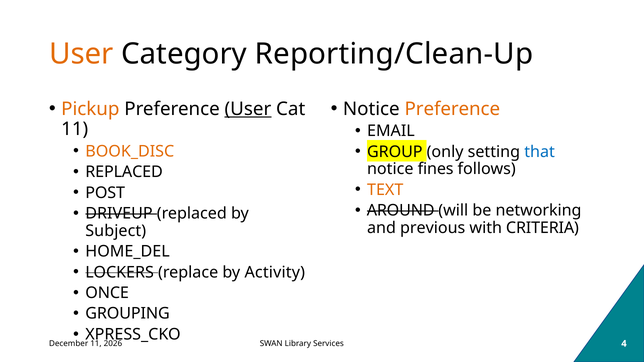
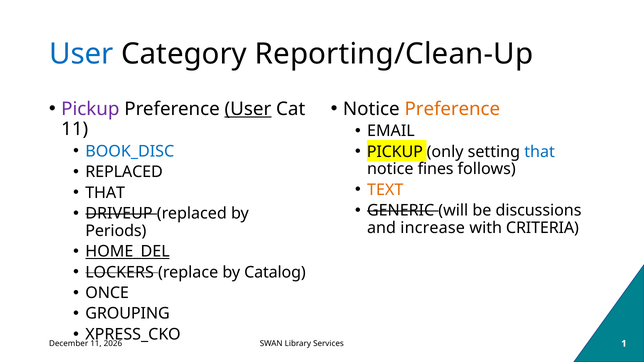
User at (81, 54) colour: orange -> blue
Pickup at (90, 109) colour: orange -> purple
BOOK_DISC colour: orange -> blue
GROUP at (395, 152): GROUP -> PICKUP
POST at (105, 193): POST -> THAT
AROUND: AROUND -> GENERIC
networking: networking -> discussions
previous: previous -> increase
Subject: Subject -> Periods
HOME_DEL underline: none -> present
Activity: Activity -> Catalog
4: 4 -> 1
